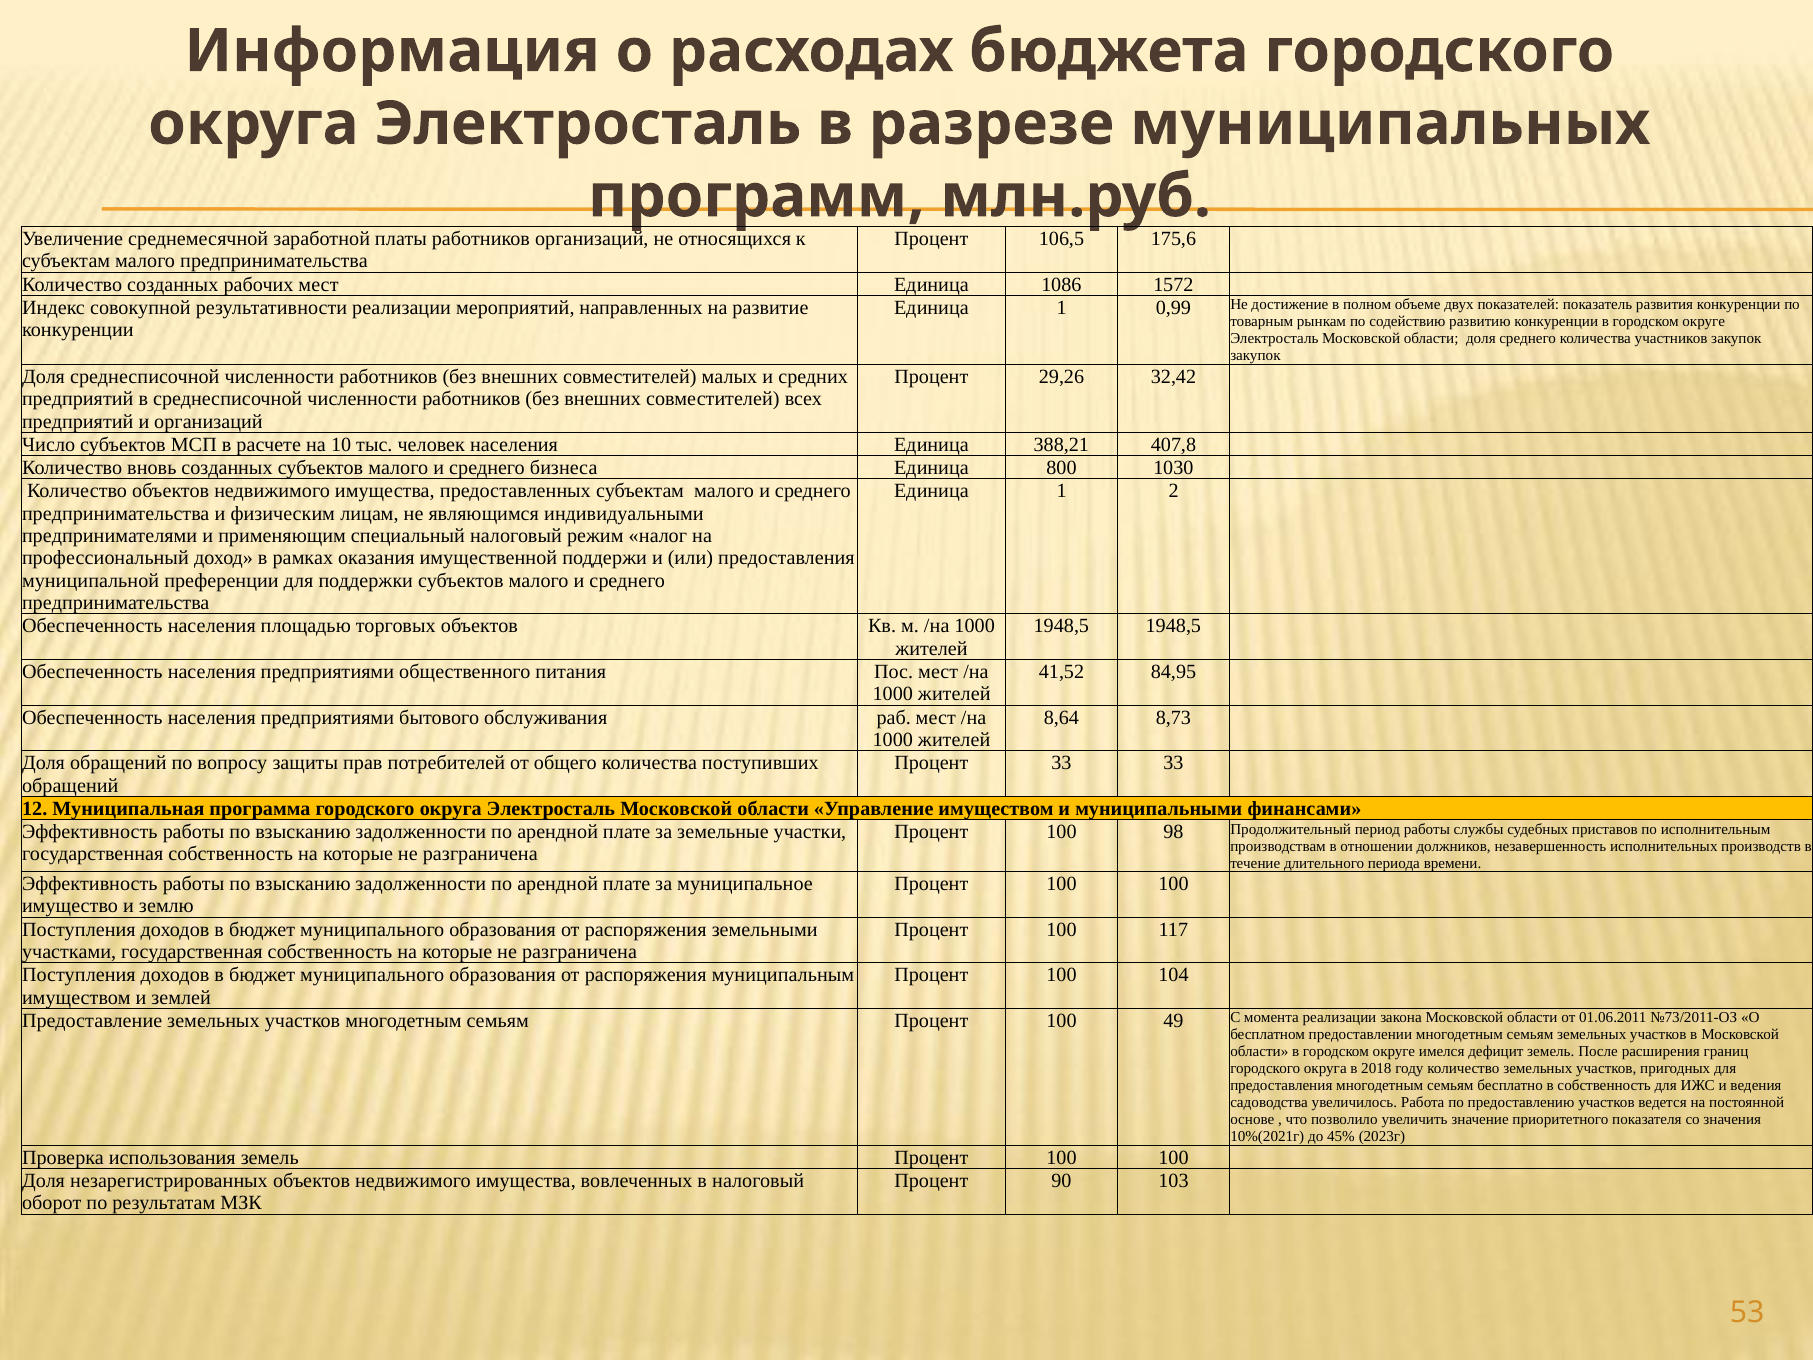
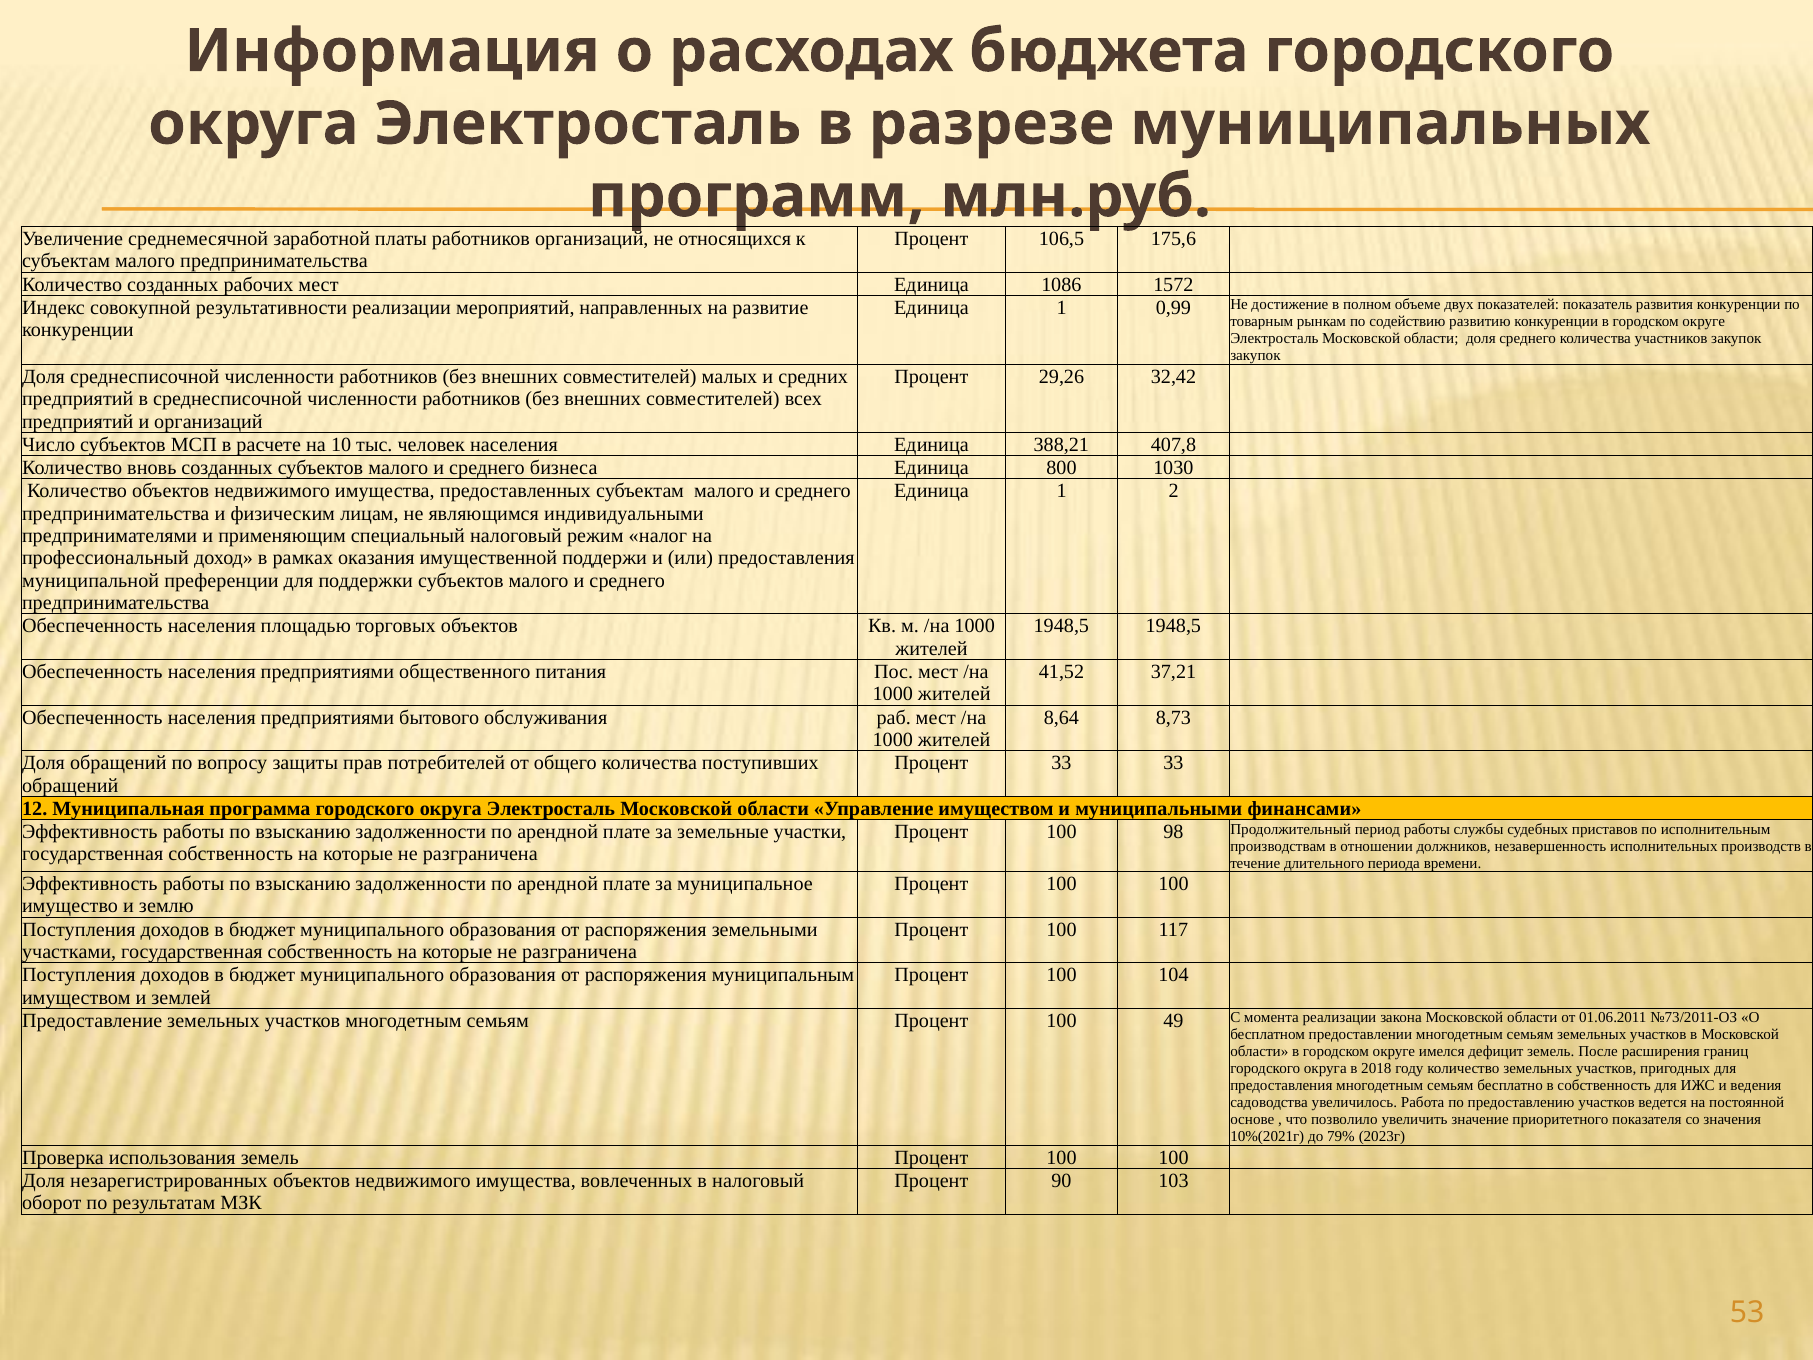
84,95: 84,95 -> 37,21
45%: 45% -> 79%
